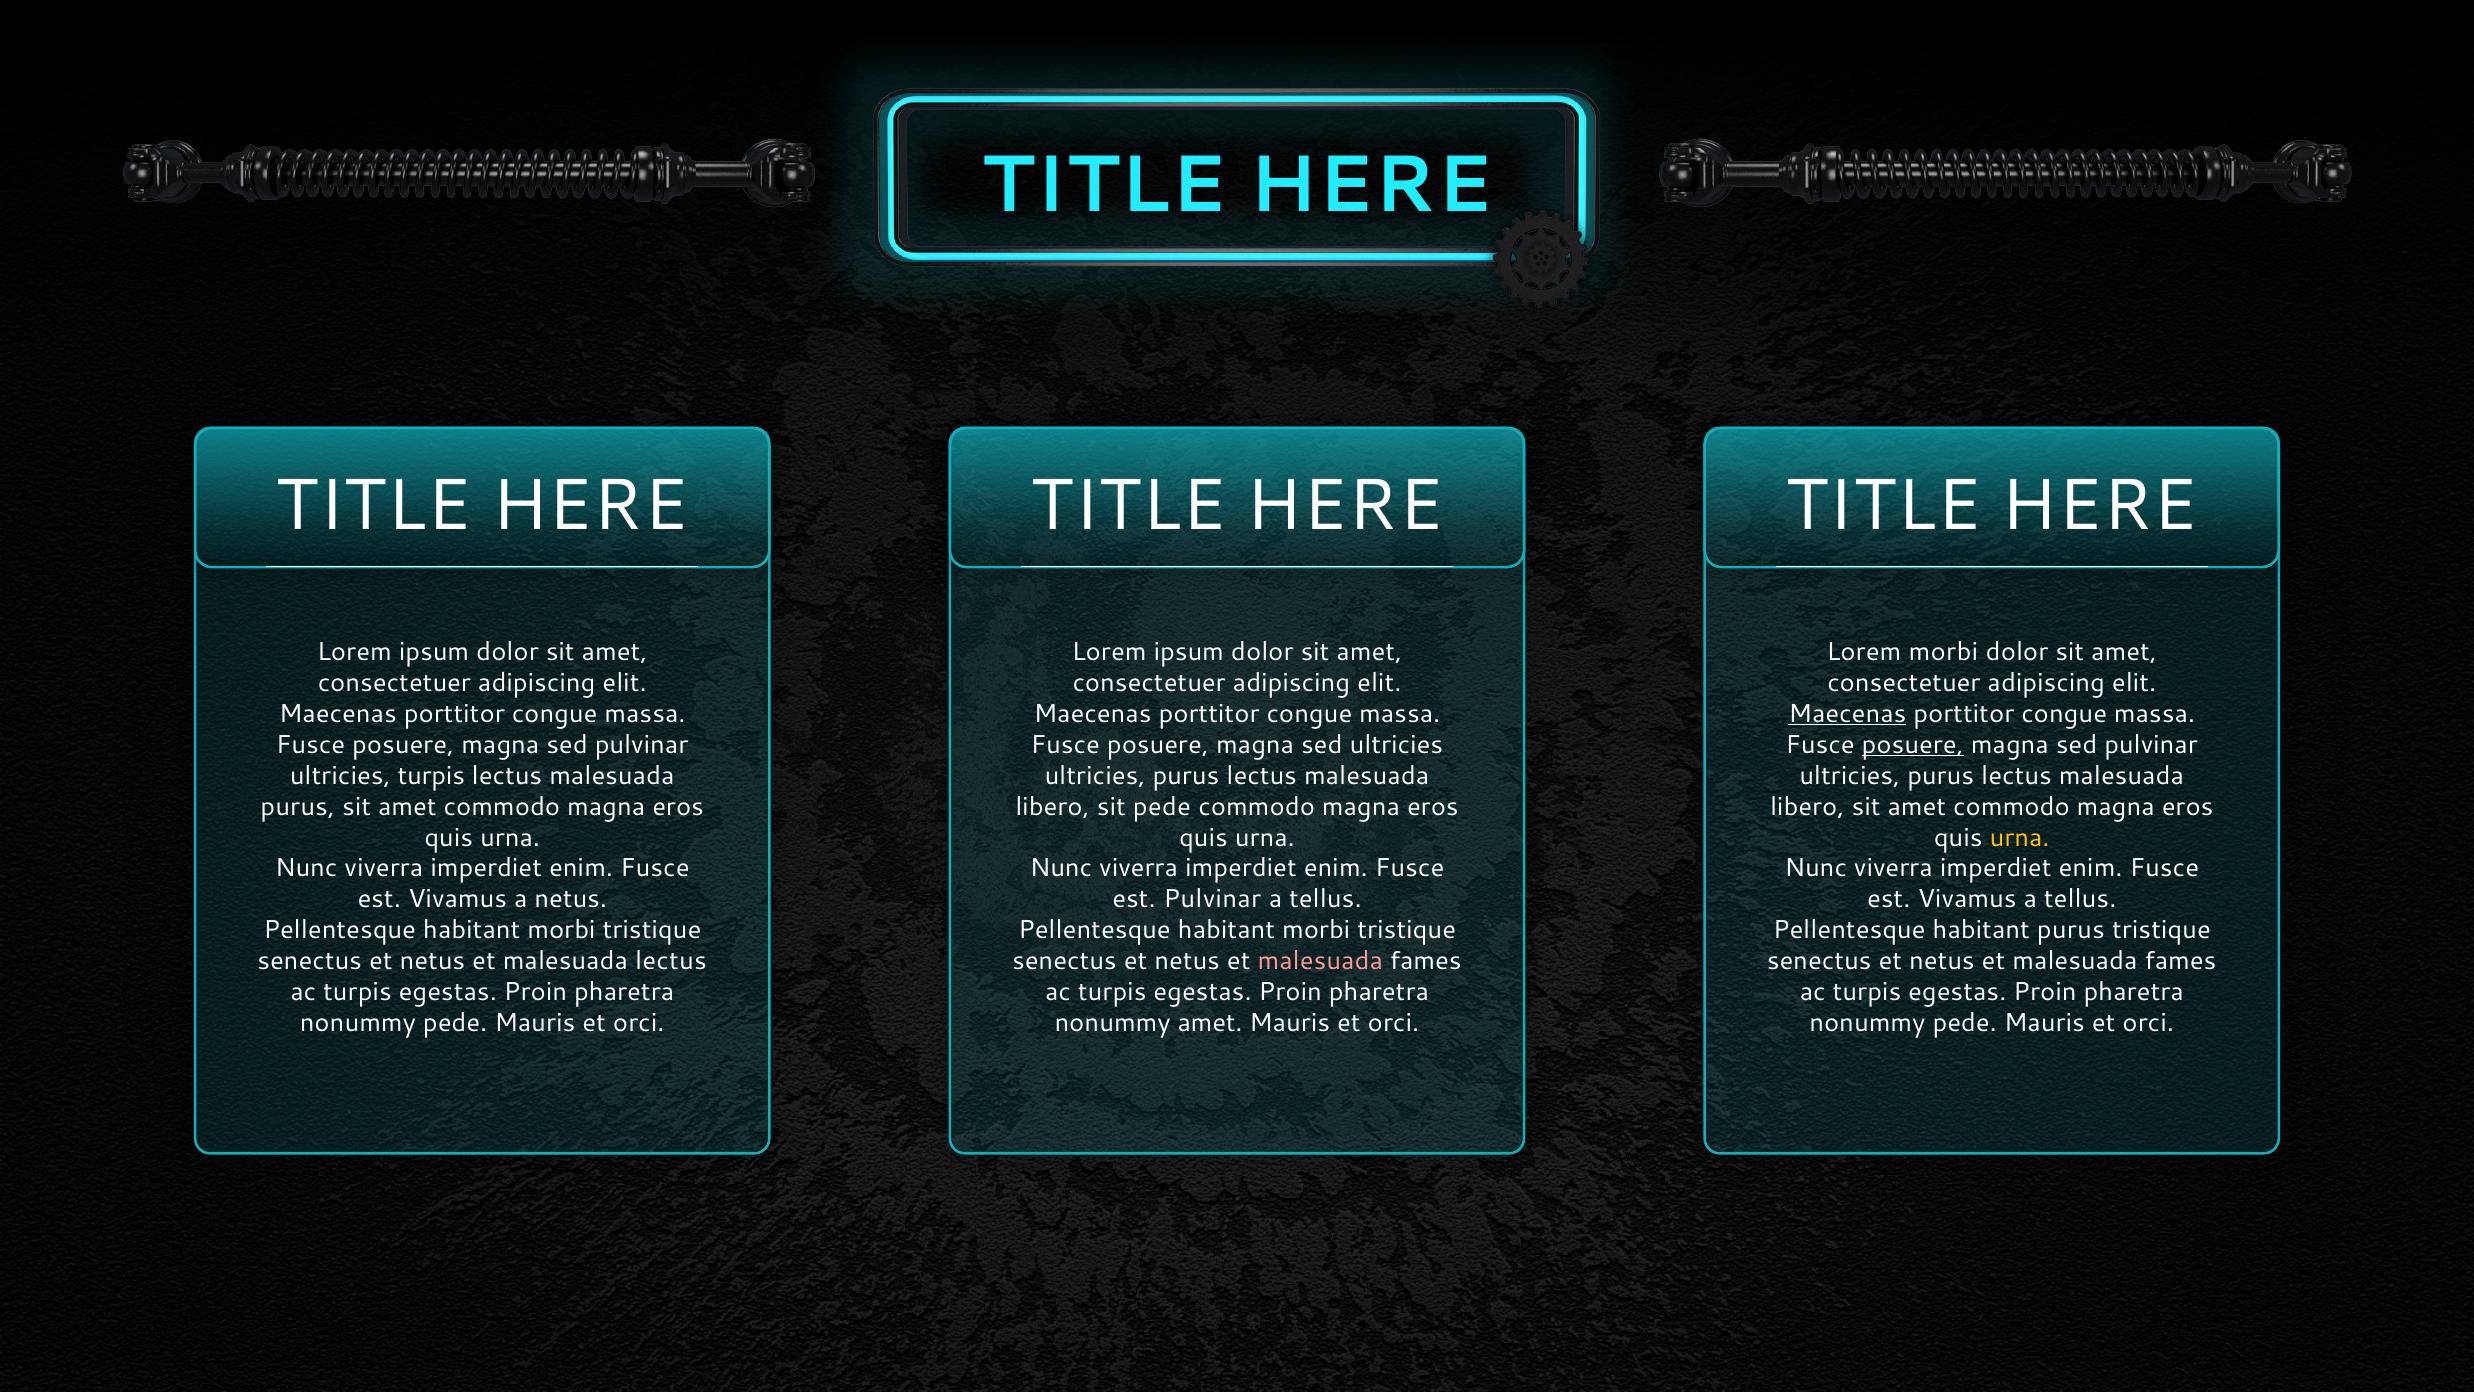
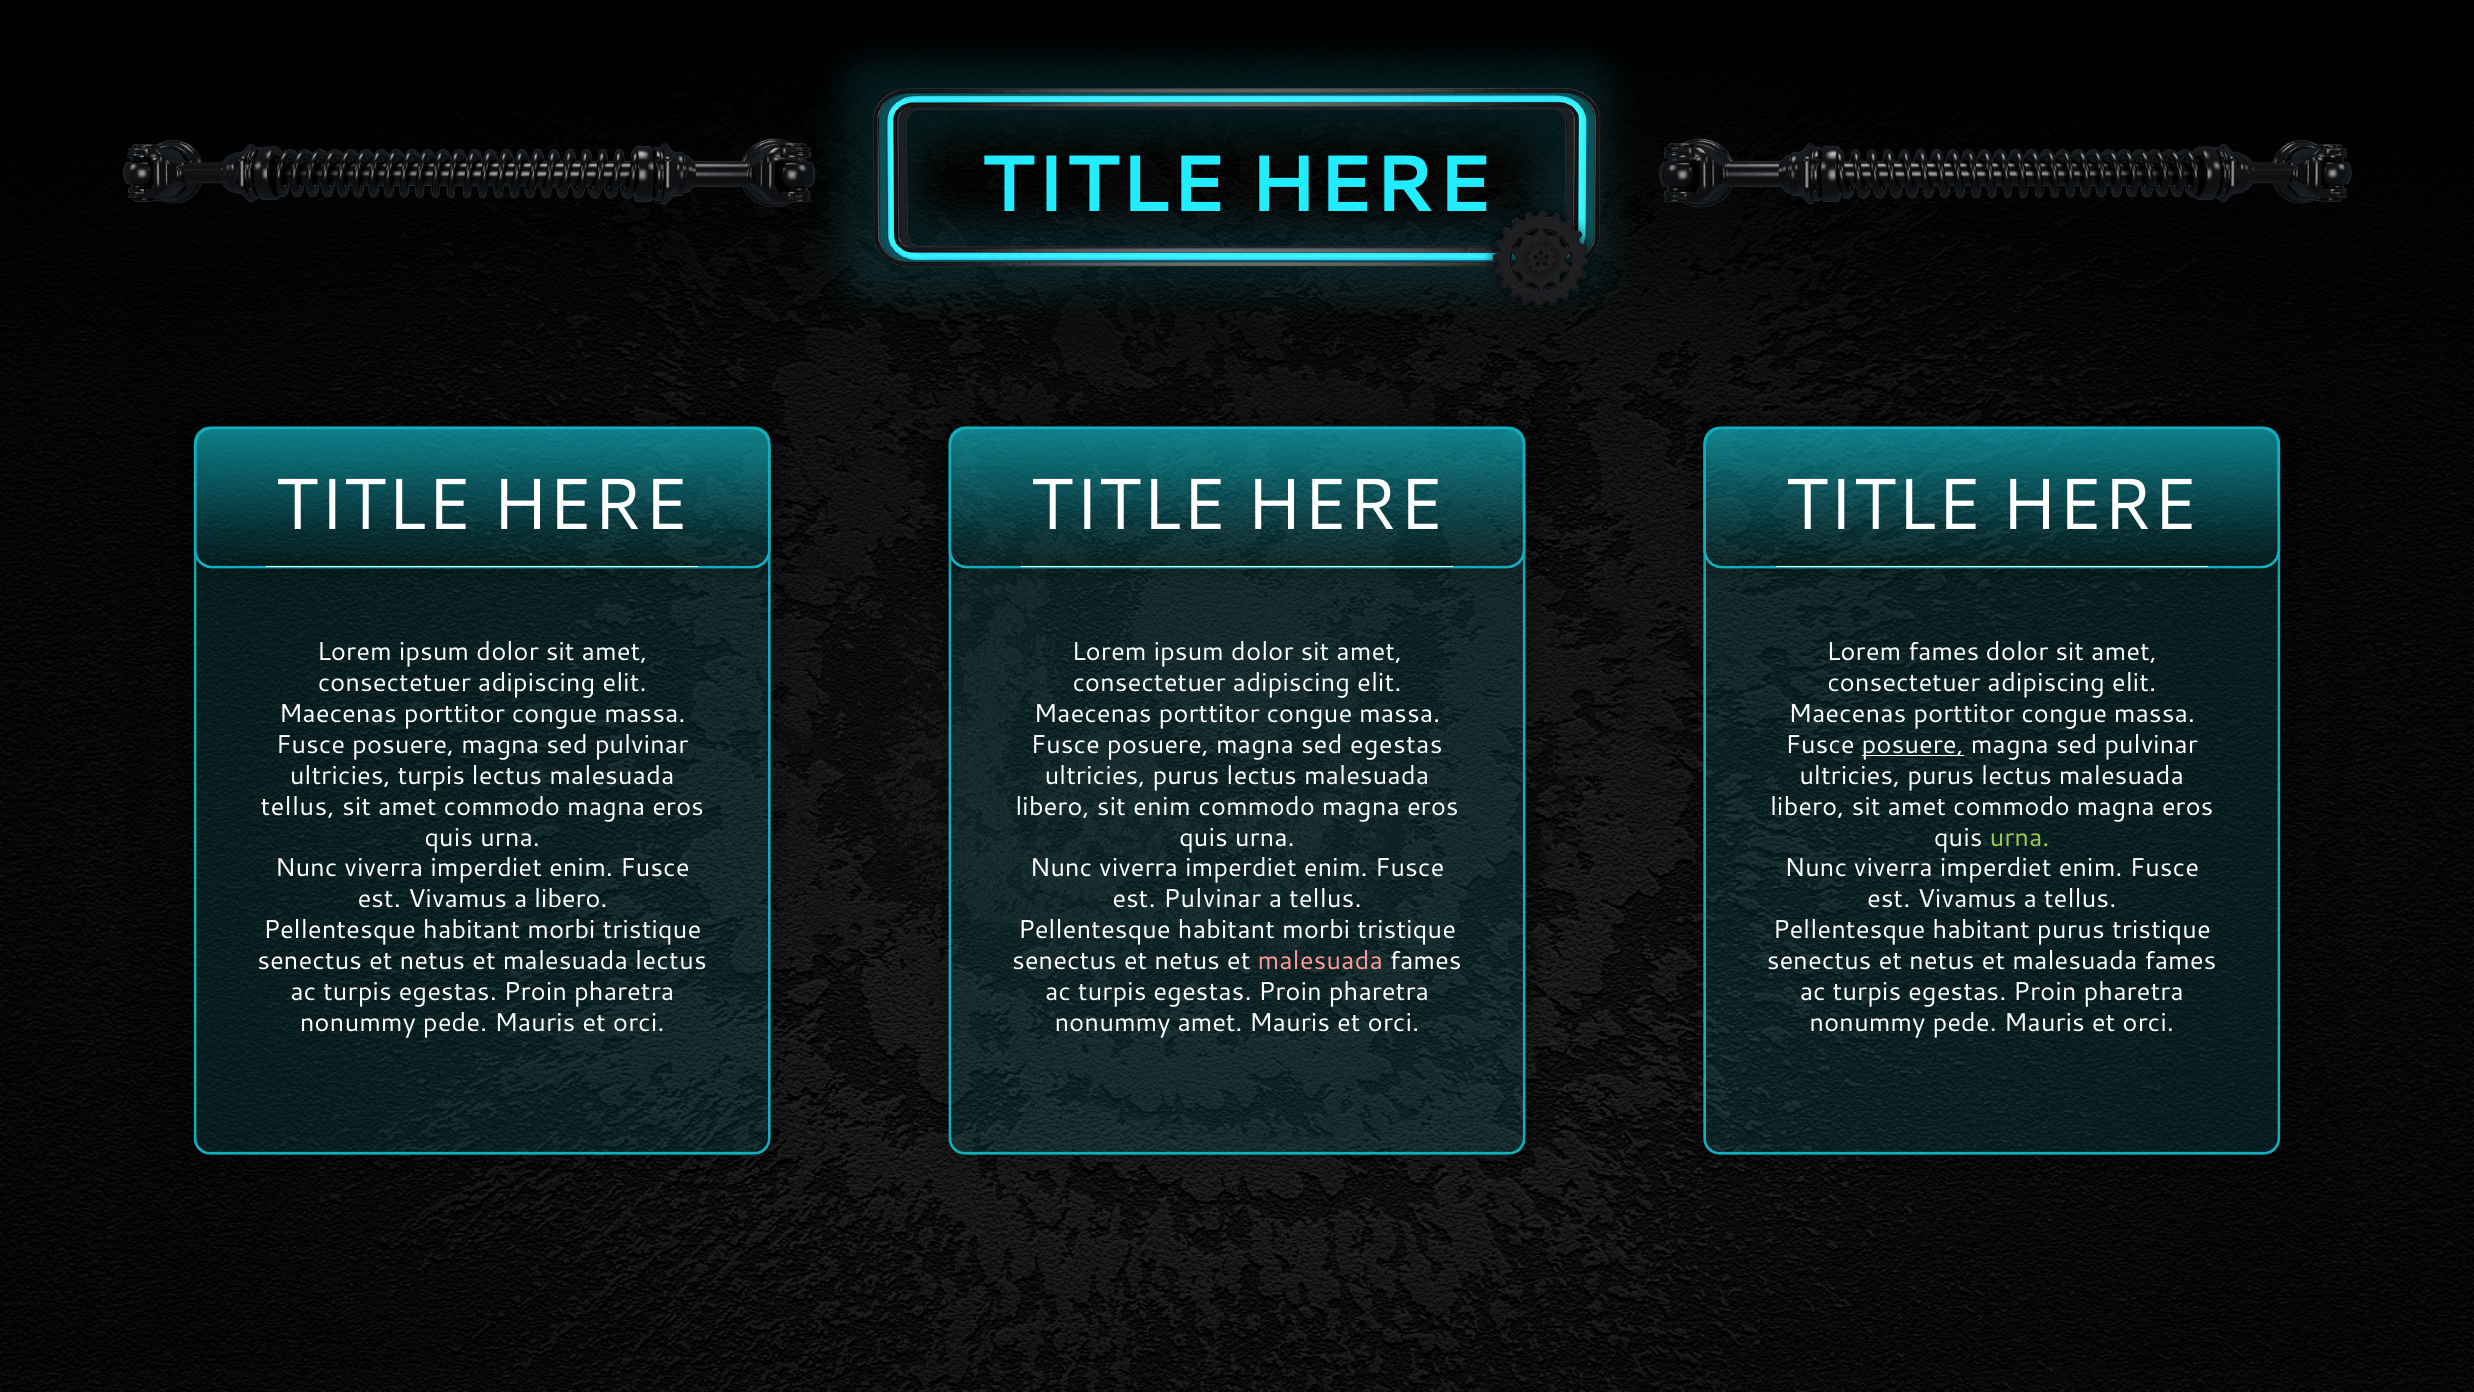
Lorem morbi: morbi -> fames
Maecenas at (1847, 713) underline: present -> none
sed ultricies: ultricies -> egestas
purus at (298, 806): purus -> tellus
sit pede: pede -> enim
urna at (2020, 837) colour: yellow -> light green
a netus: netus -> libero
